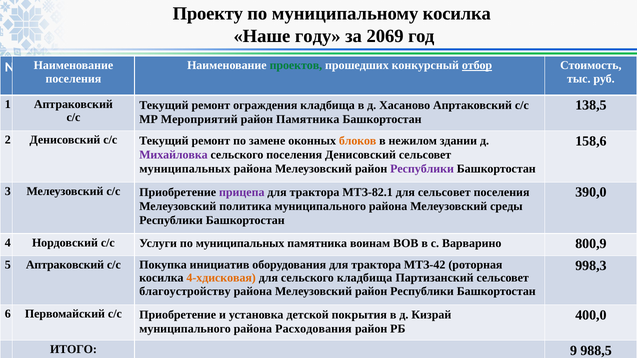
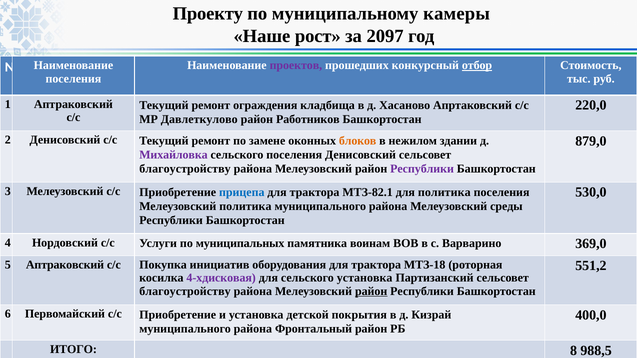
муниципальному косилка: косилка -> камеры
году: году -> рост
2069: 2069 -> 2097
проектов colour: green -> purple
138,5: 138,5 -> 220,0
Мероприятий: Мероприятий -> Давлеткулово
район Памятника: Памятника -> Работников
158,6: 158,6 -> 879,0
муниципальных at (185, 169): муниципальных -> благоустройству
прицепа colour: purple -> blue
для сельсовет: сельсовет -> политика
390,0: 390,0 -> 530,0
800,9: 800,9 -> 369,0
МТЗ-42: МТЗ-42 -> МТЗ-18
998,3: 998,3 -> 551,2
4-хдисковая colour: orange -> purple
сельского кладбища: кладбища -> установка
район at (371, 291) underline: none -> present
Расходования: Расходования -> Фронтальный
9: 9 -> 8
